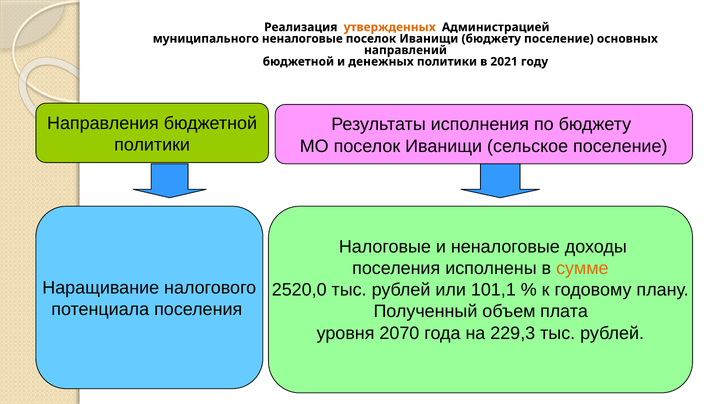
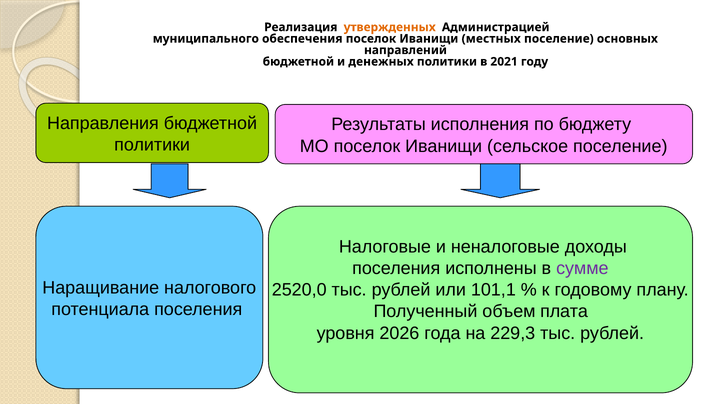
муниципального неналоговые: неналоговые -> обеспечения
Иванищи бюджету: бюджету -> местных
сумме colour: orange -> purple
2070: 2070 -> 2026
